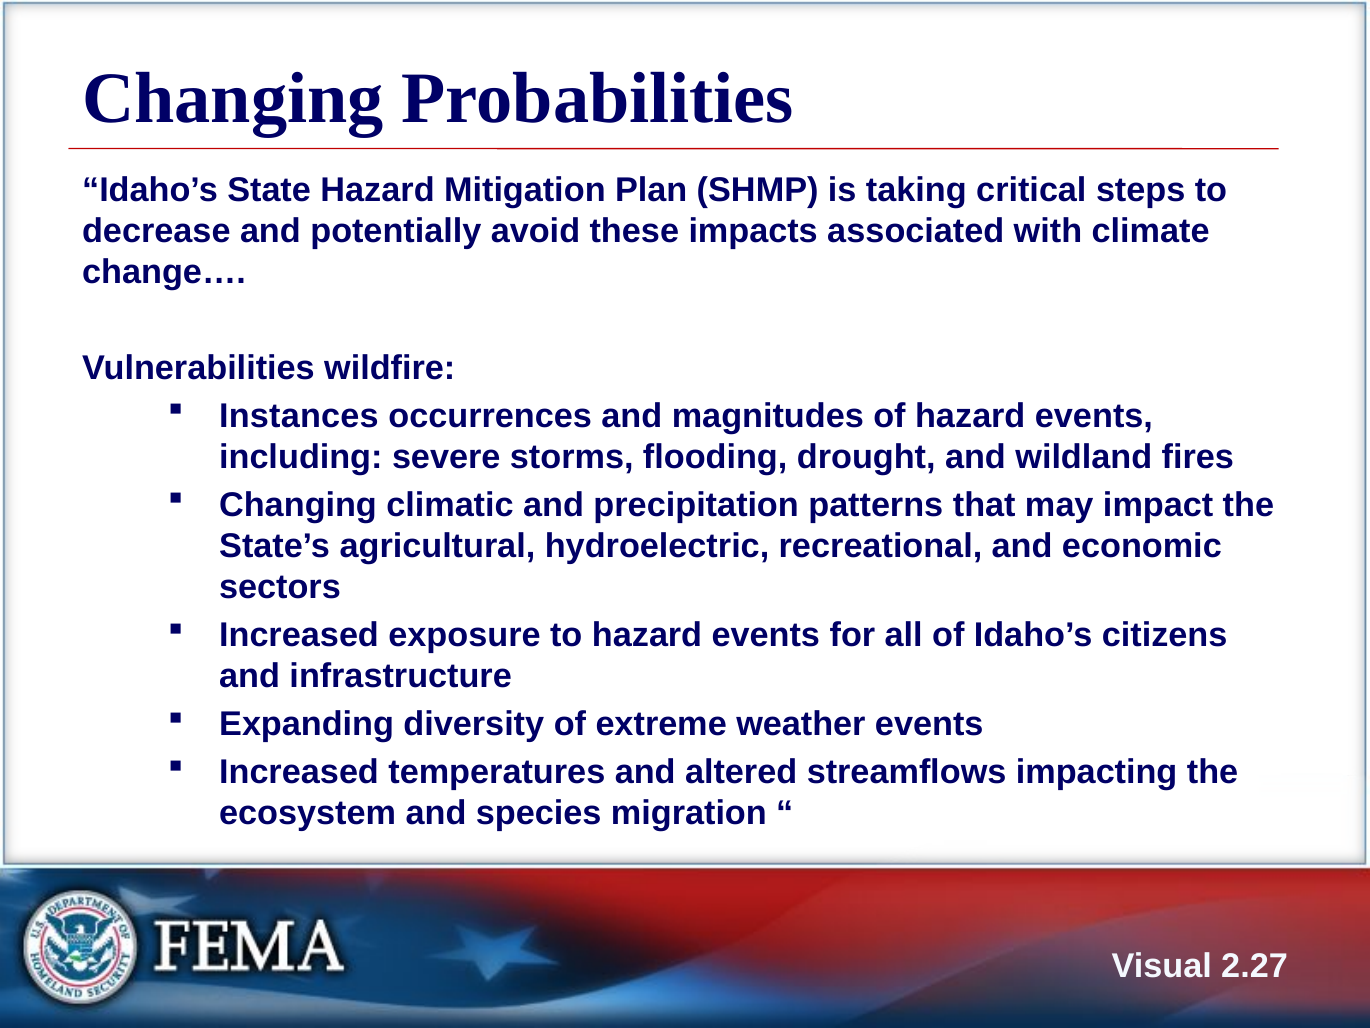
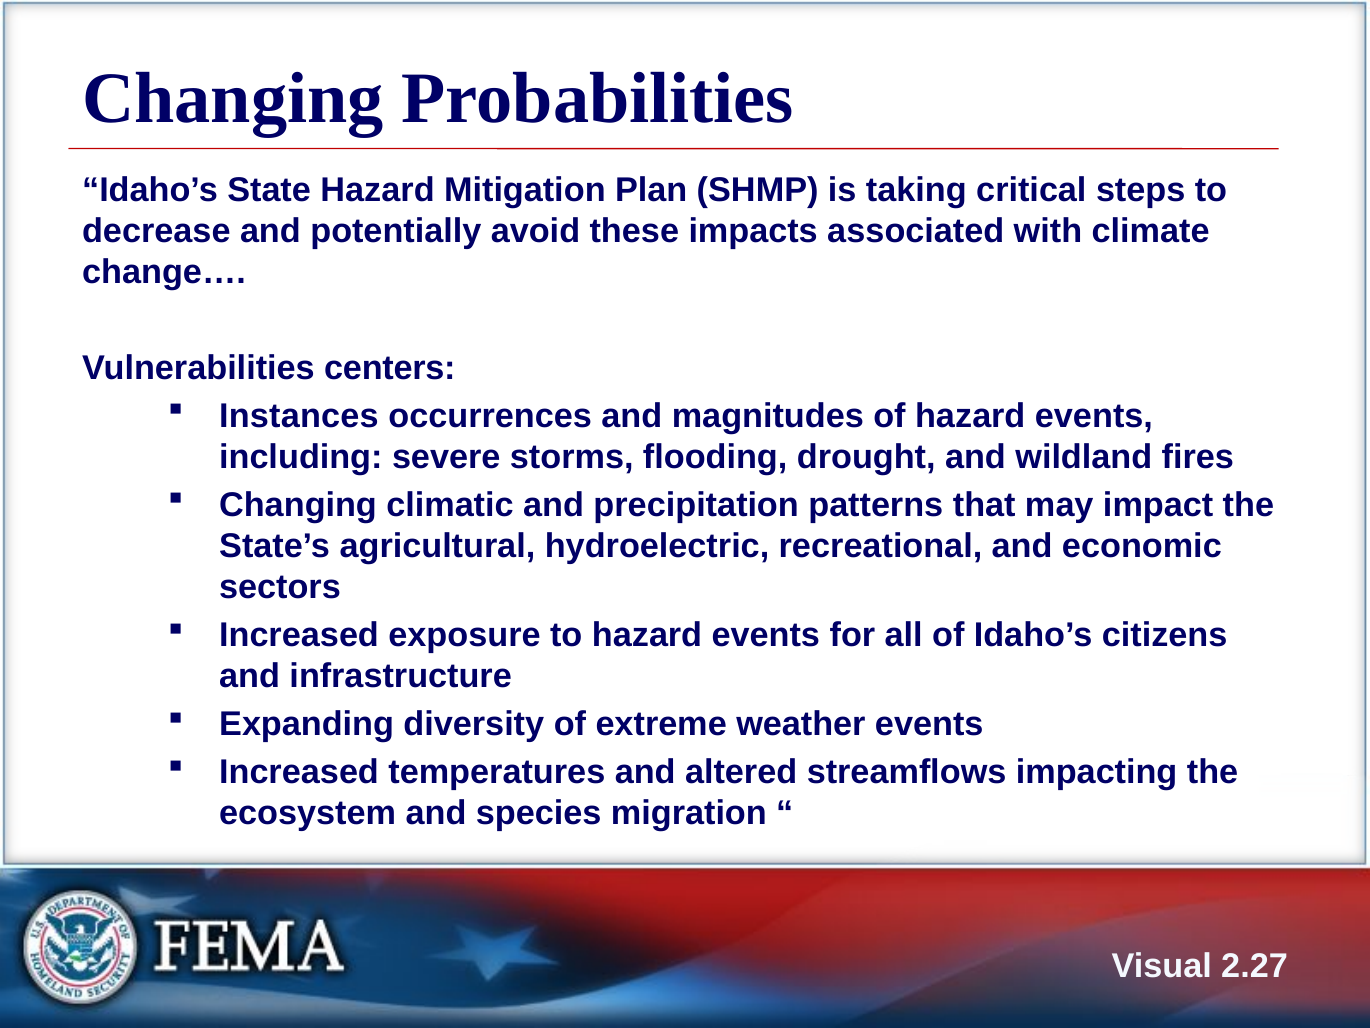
wildfire: wildfire -> centers
